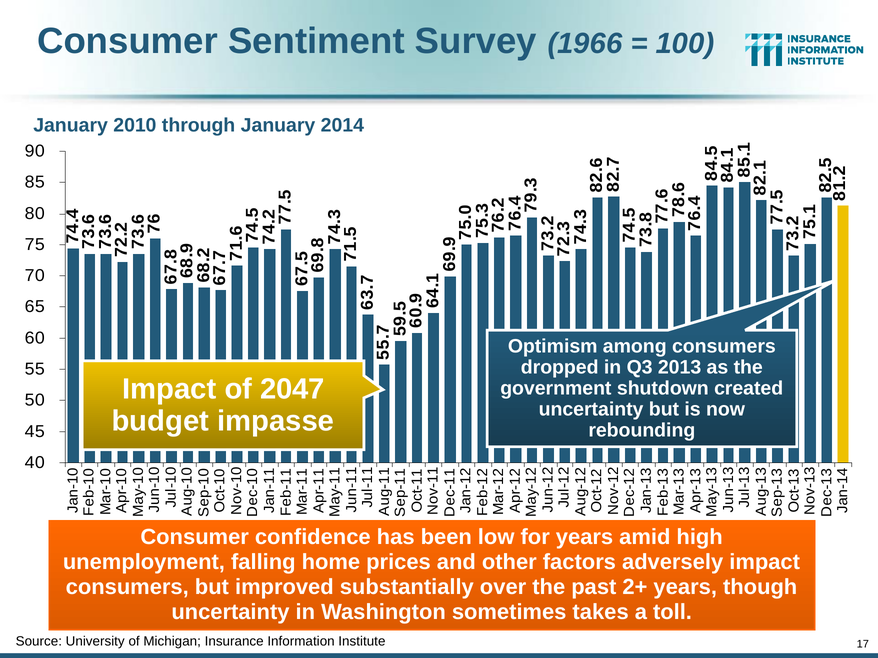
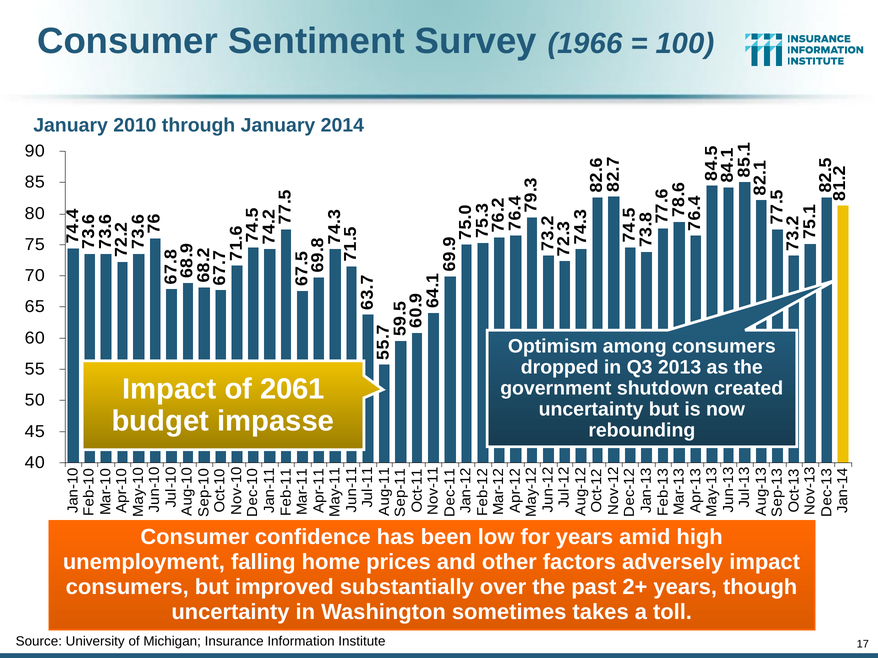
2047: 2047 -> 2061
